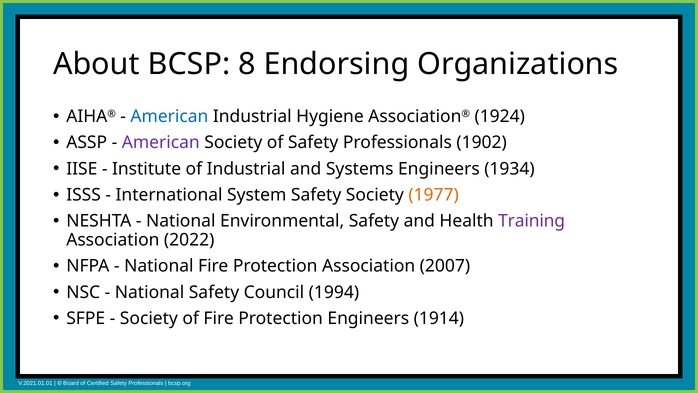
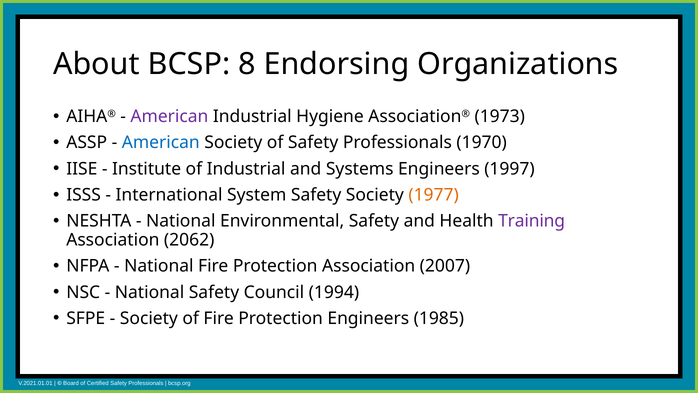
American at (169, 116) colour: blue -> purple
1924: 1924 -> 1973
American at (161, 143) colour: purple -> blue
1902: 1902 -> 1970
1934: 1934 -> 1997
2022: 2022 -> 2062
1914: 1914 -> 1985
